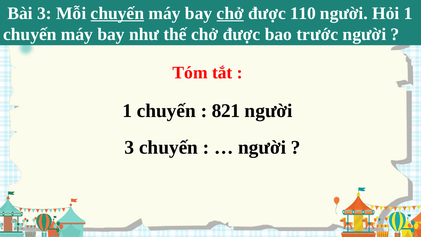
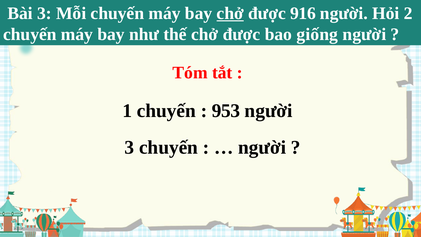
chuyến at (117, 13) underline: present -> none
110: 110 -> 916
Hỏi 1: 1 -> 2
trước: trước -> giống
821: 821 -> 953
